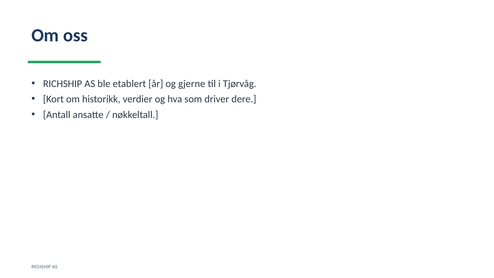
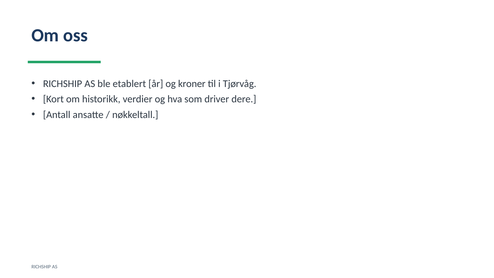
gjerne: gjerne -> kroner
